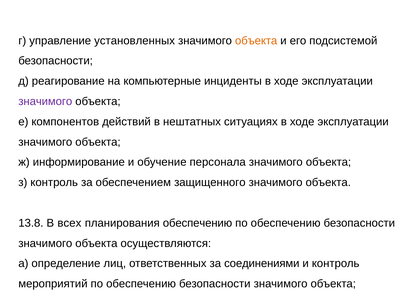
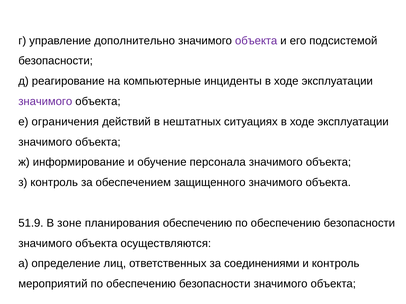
установленных: установленных -> дополнительно
объекта at (256, 41) colour: orange -> purple
компонентов: компонентов -> ограничения
13.8: 13.8 -> 51.9
всех: всех -> зоне
